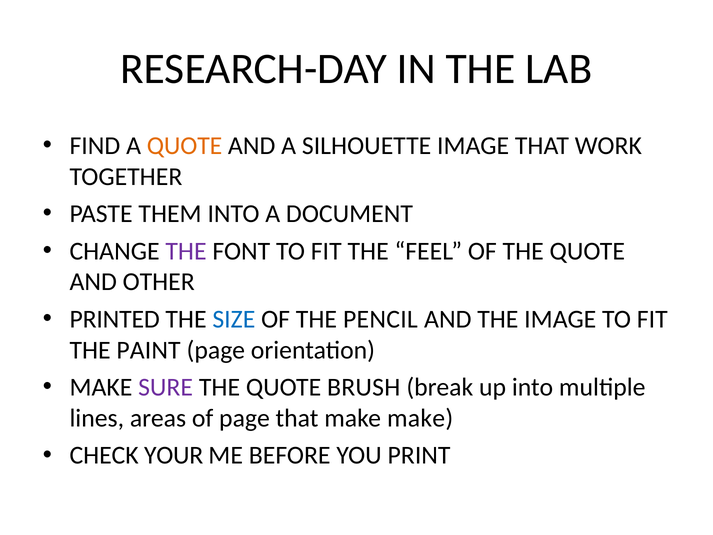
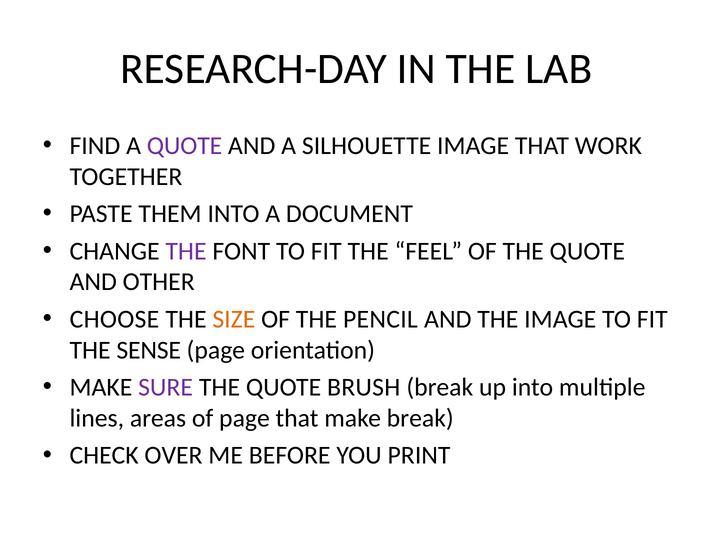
QUOTE at (185, 146) colour: orange -> purple
PRINTED: PRINTED -> CHOOSE
SIZE colour: blue -> orange
PAINT: PAINT -> SENSE
make make: make -> break
YOUR: YOUR -> OVER
